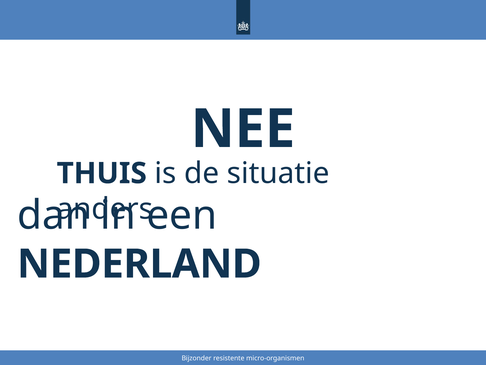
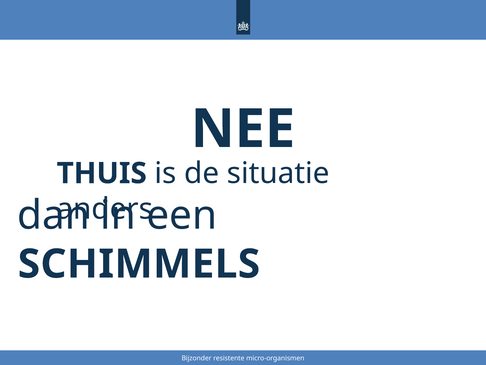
NEDERLAND: NEDERLAND -> SCHIMMELS
